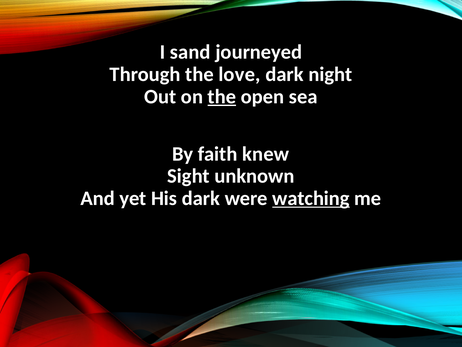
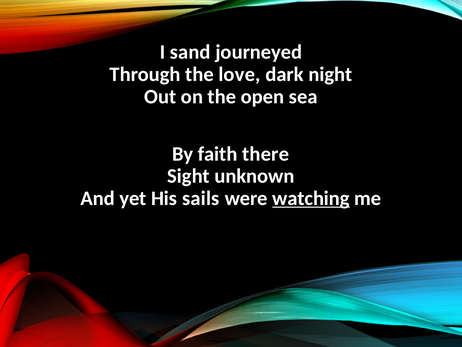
the at (222, 96) underline: present -> none
knew: knew -> there
His dark: dark -> sails
